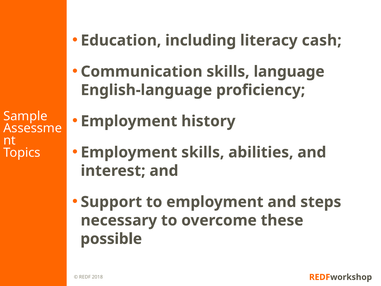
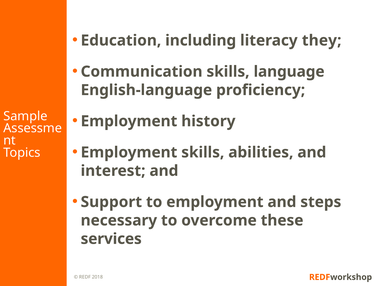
cash: cash -> they
possible: possible -> services
